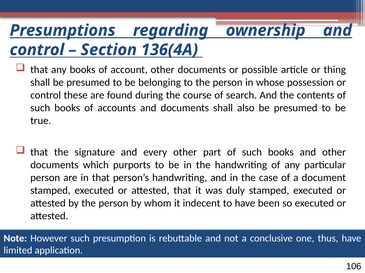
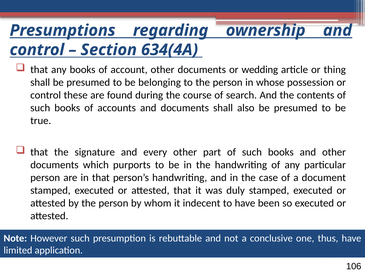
136(4A: 136(4A -> 634(4A
possible: possible -> wedding
